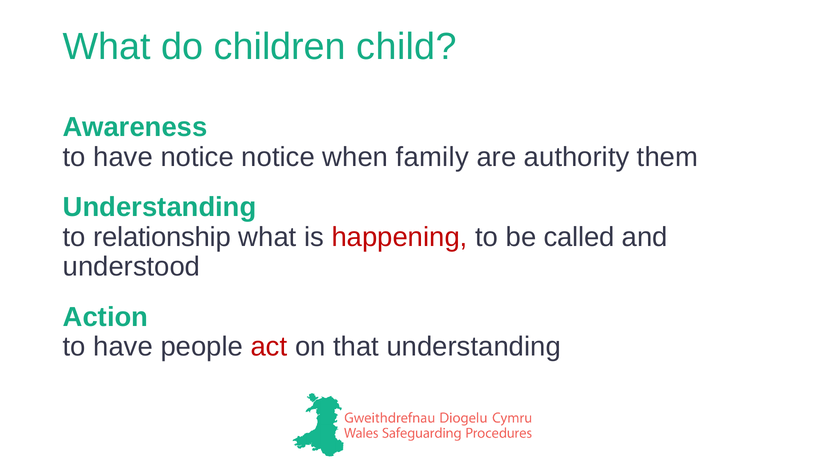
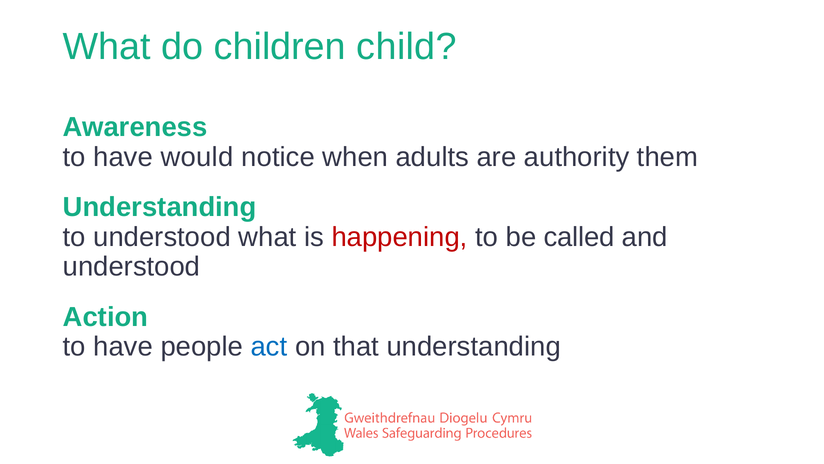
have notice: notice -> would
family: family -> adults
to relationship: relationship -> understood
act colour: red -> blue
